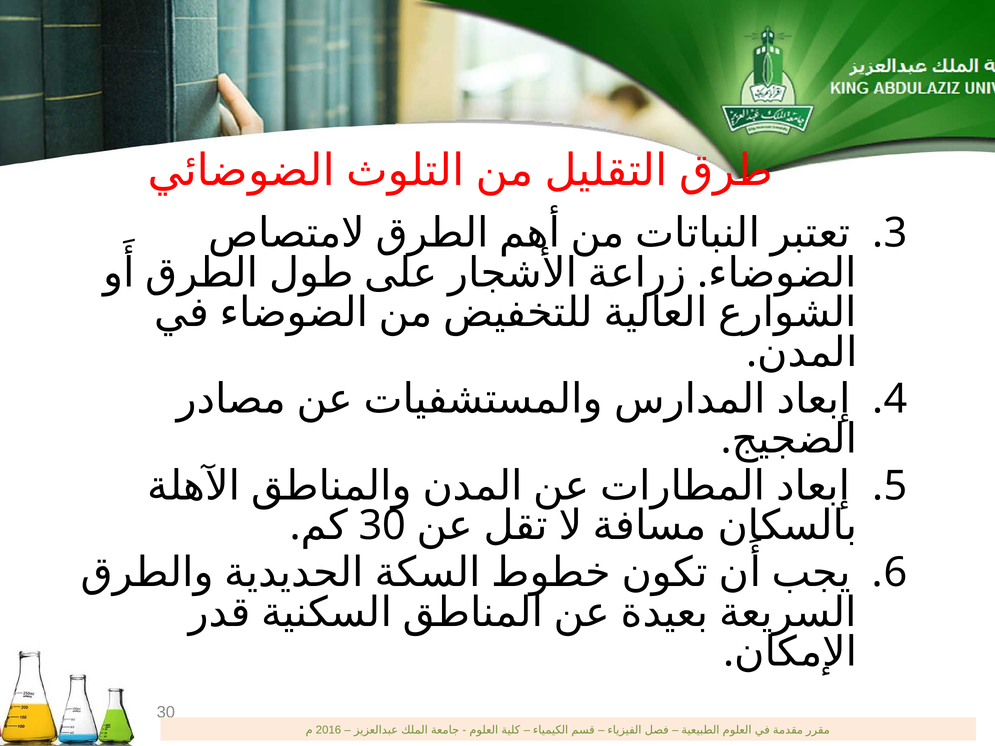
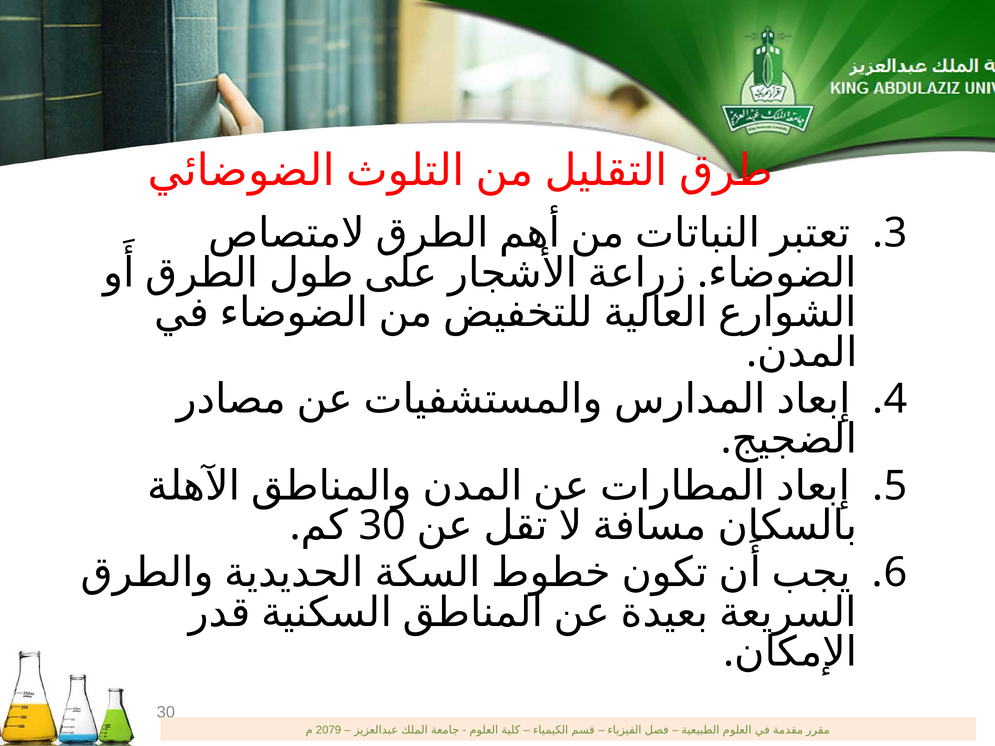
2016: 2016 -> 2079
